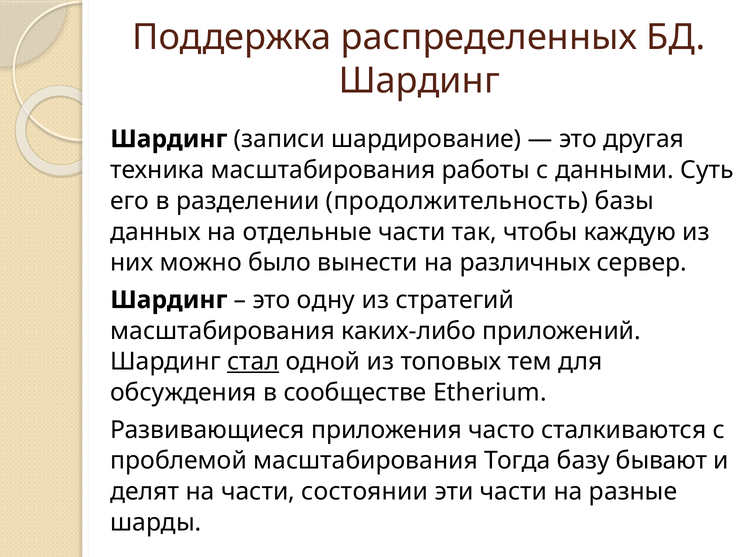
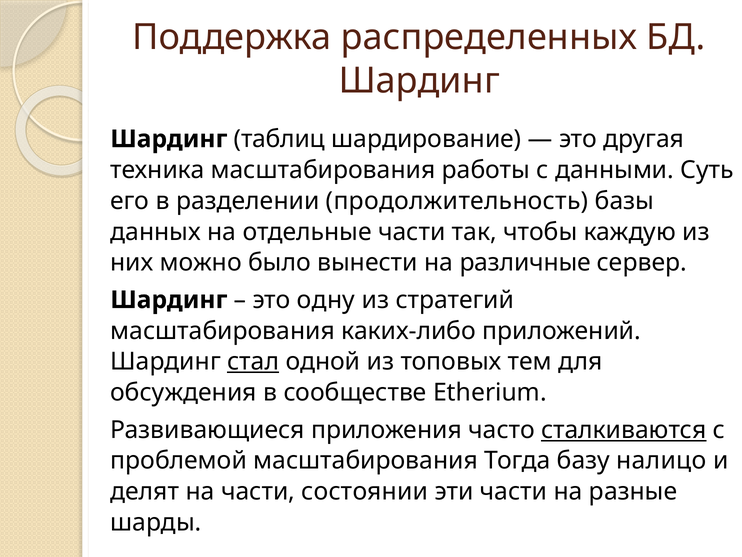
записи: записи -> таблиц
различных: различных -> различные
сталкиваются underline: none -> present
бывают: бывают -> налицо
